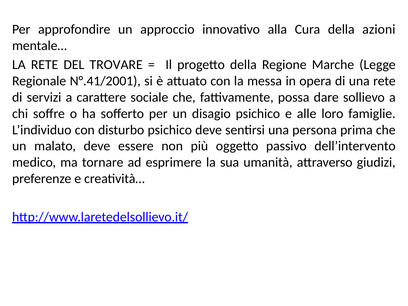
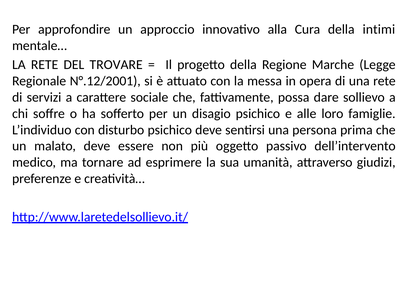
azioni: azioni -> intimi
N°.41/2001: N°.41/2001 -> N°.12/2001
